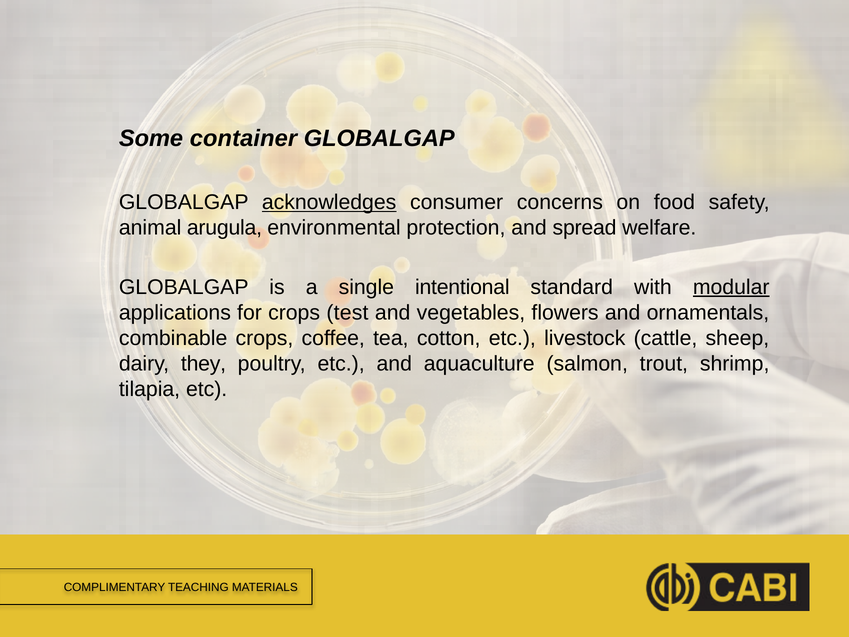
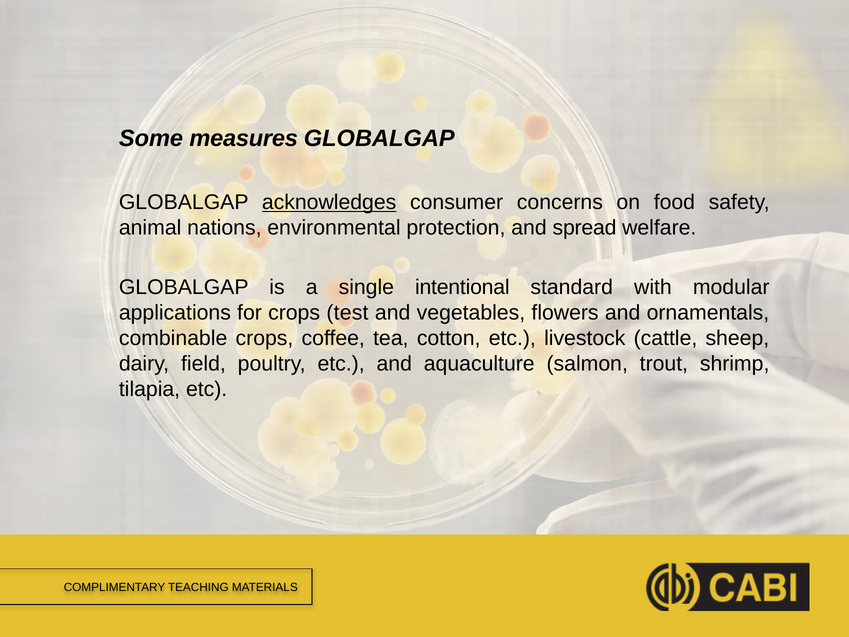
container: container -> measures
arugula: arugula -> nations
modular underline: present -> none
they: they -> field
